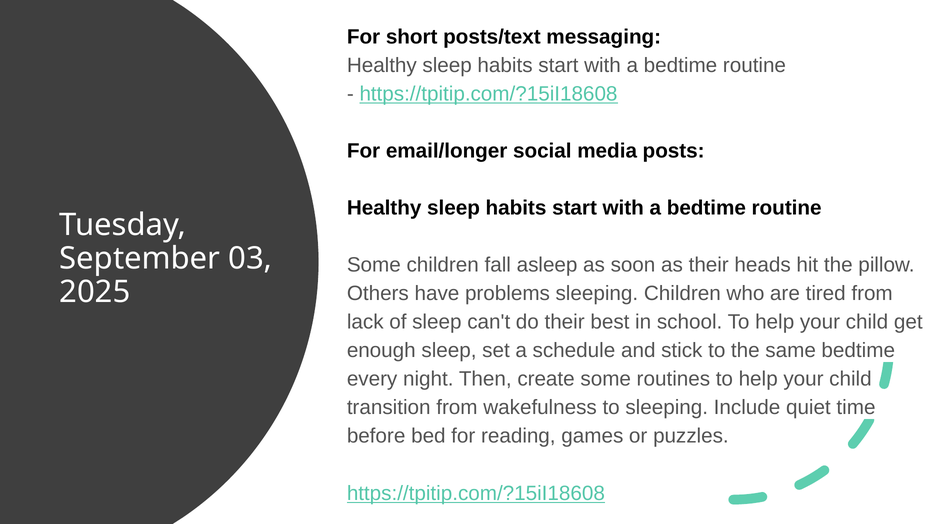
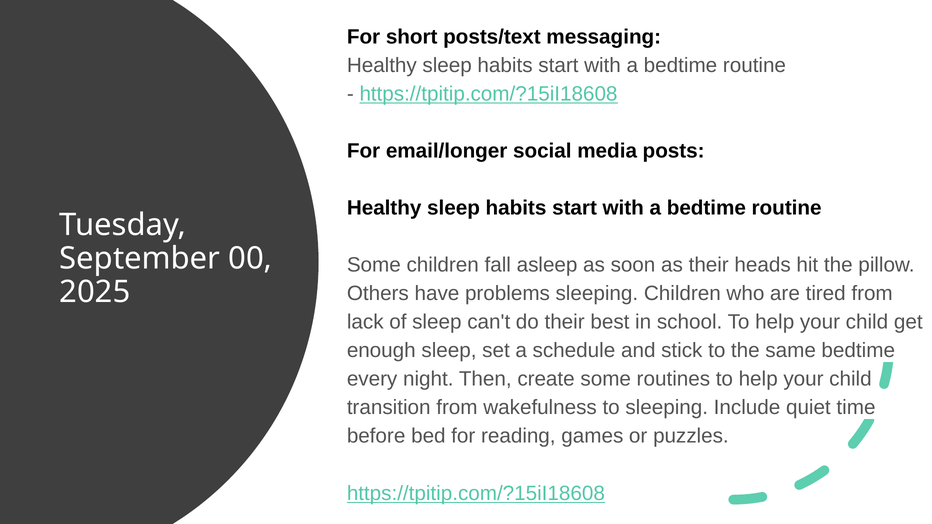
03: 03 -> 00
